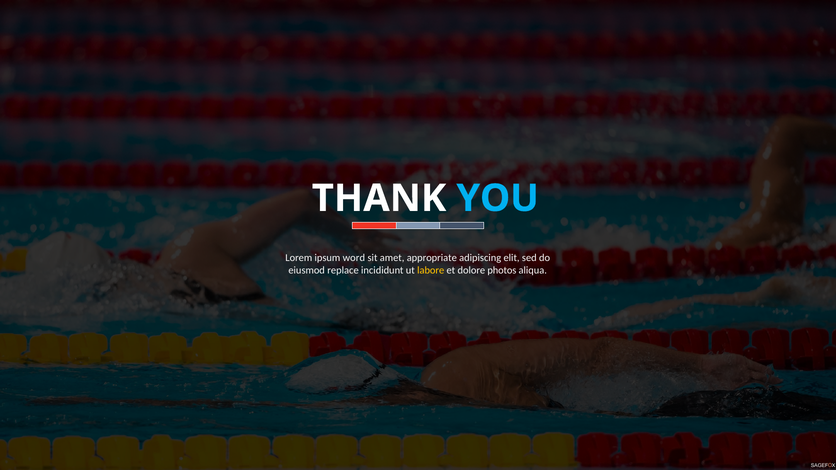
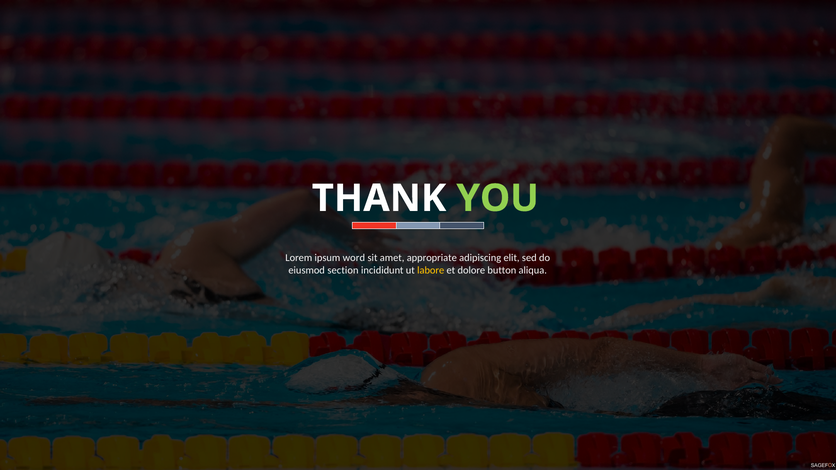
YOU colour: light blue -> light green
replace: replace -> section
photos: photos -> button
